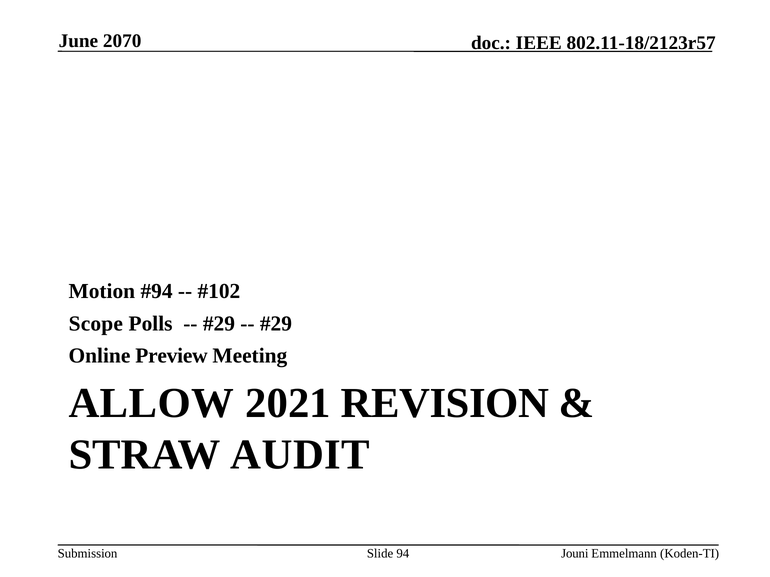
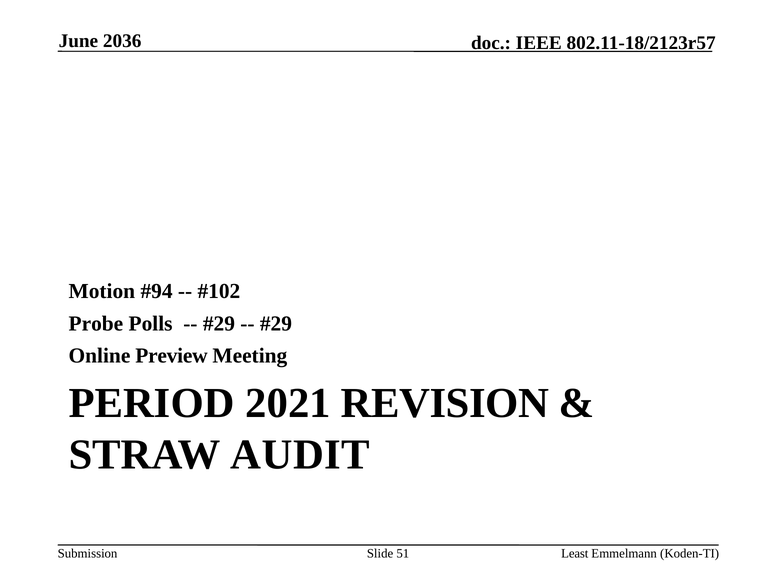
2070: 2070 -> 2036
Scope: Scope -> Probe
ALLOW: ALLOW -> PERIOD
94: 94 -> 51
Jouni: Jouni -> Least
